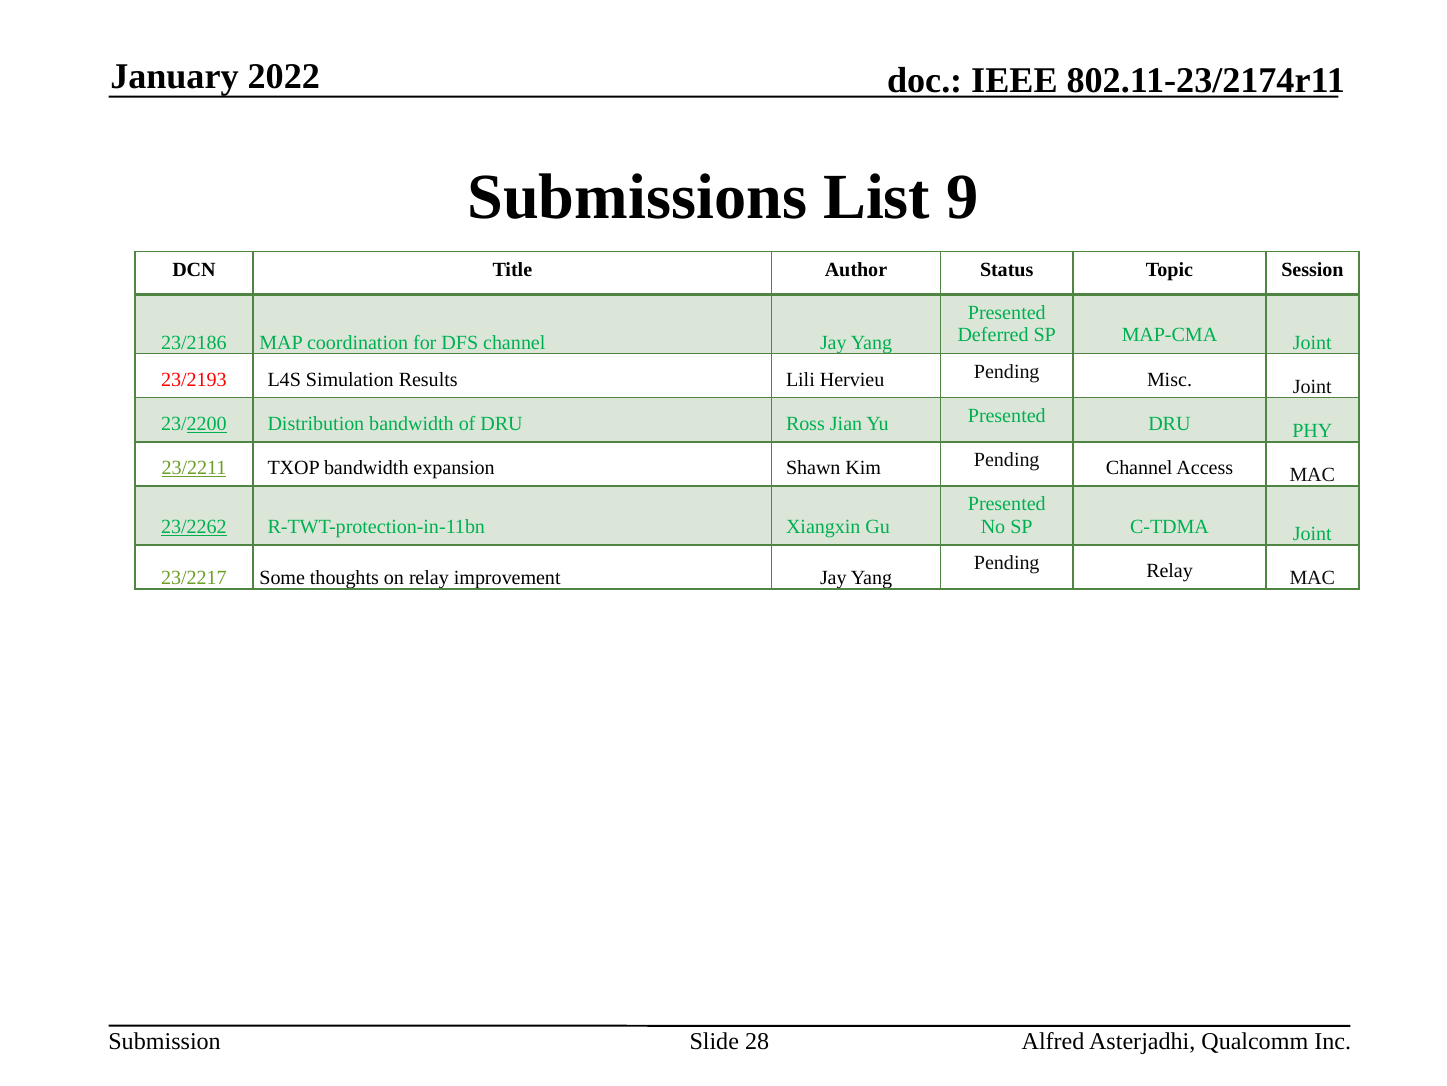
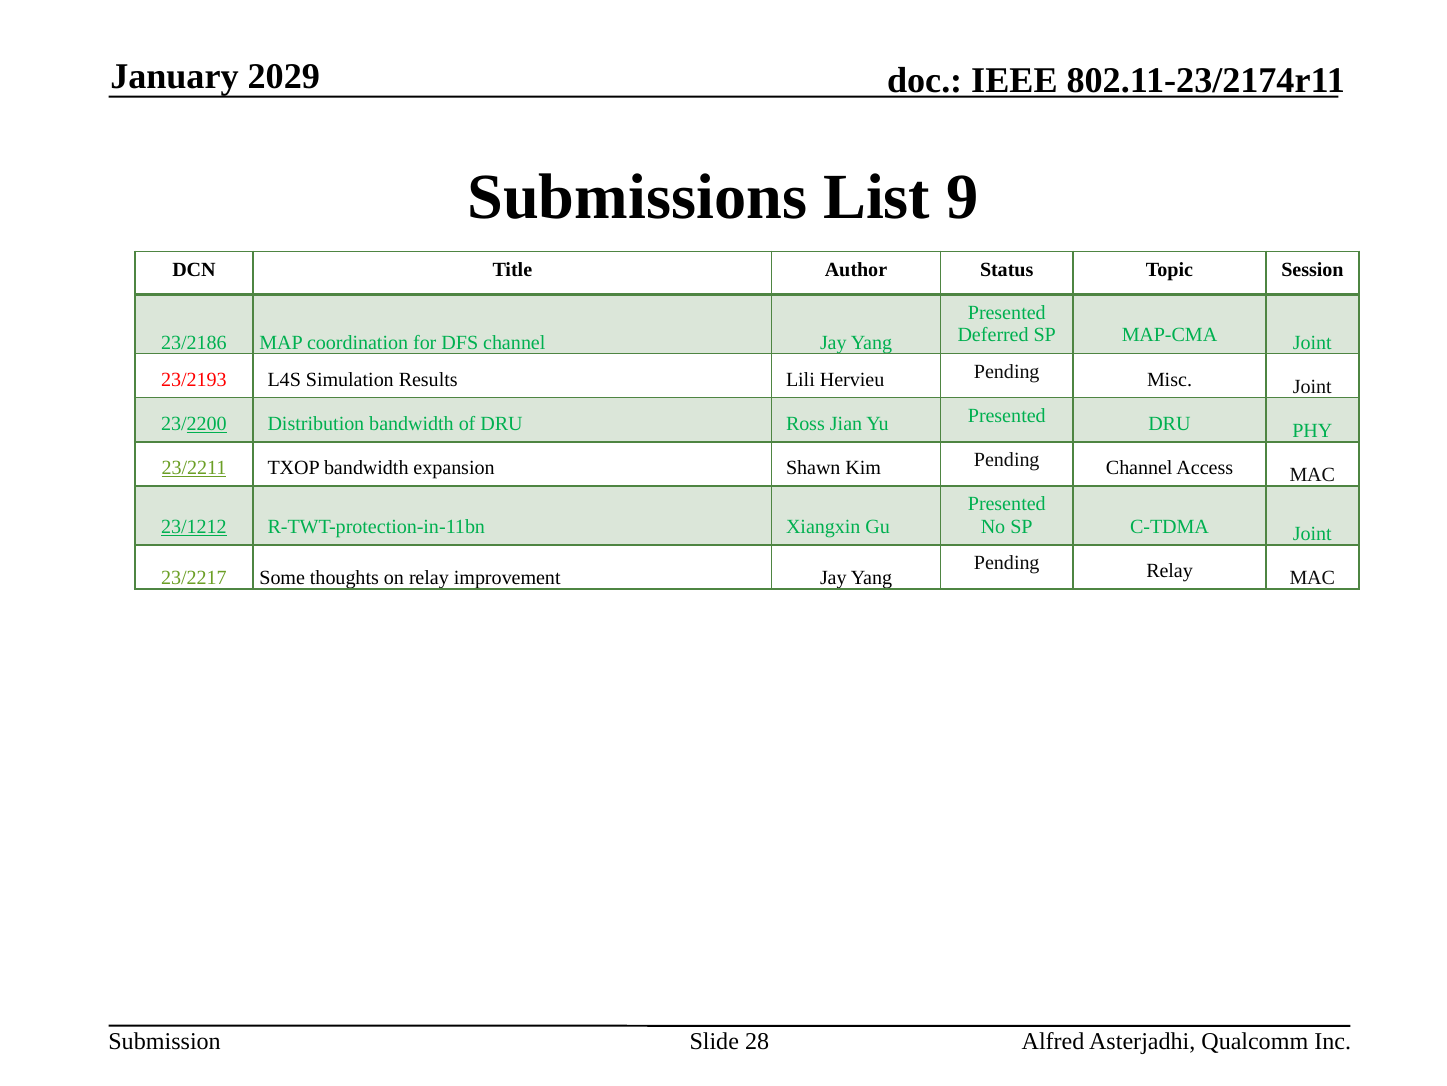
2022: 2022 -> 2029
23/2262: 23/2262 -> 23/1212
